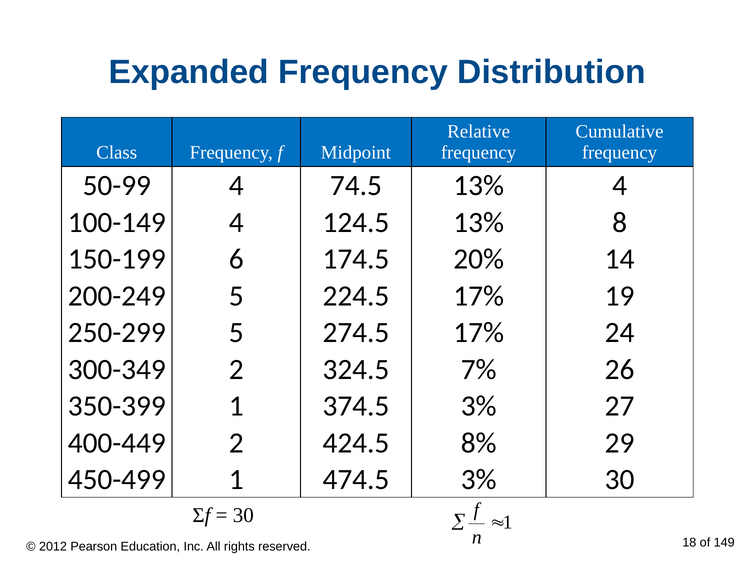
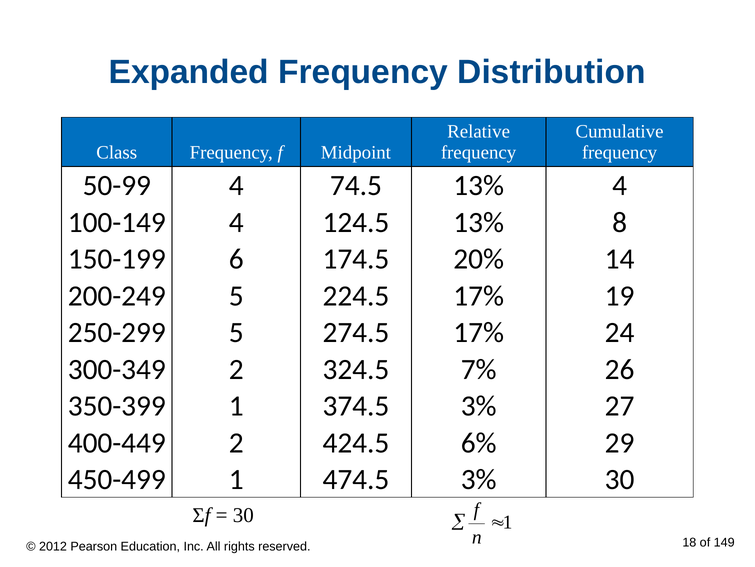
8%: 8% -> 6%
